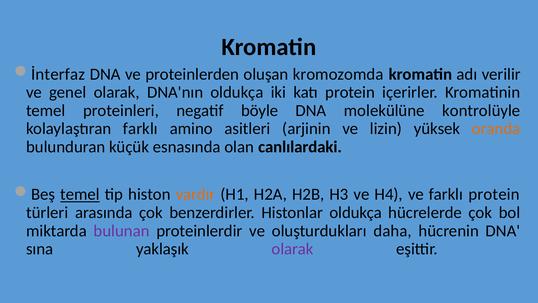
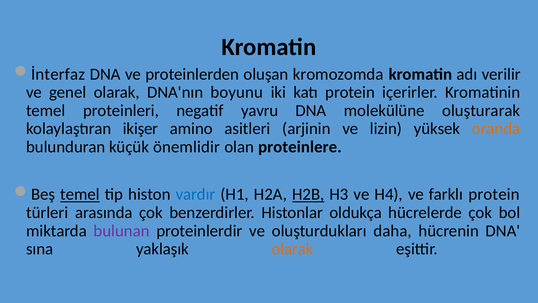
DNA'nın oldukça: oldukça -> boyunu
böyle: böyle -> yavru
kontrolüyle: kontrolüyle -> oluşturarak
kolaylaştıran farklı: farklı -> ikişer
esnasında: esnasında -> önemlidir
canlılardaki: canlılardaki -> proteinlere
vardır colour: orange -> blue
H2B underline: none -> present
olarak at (293, 249) colour: purple -> orange
